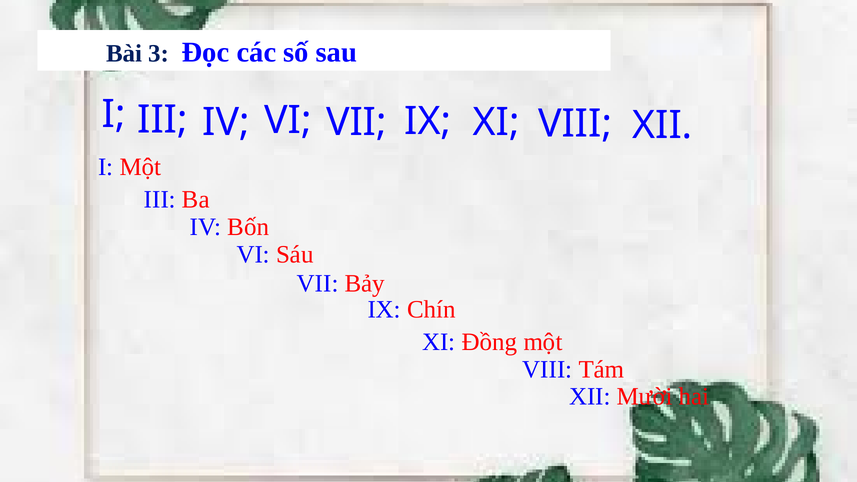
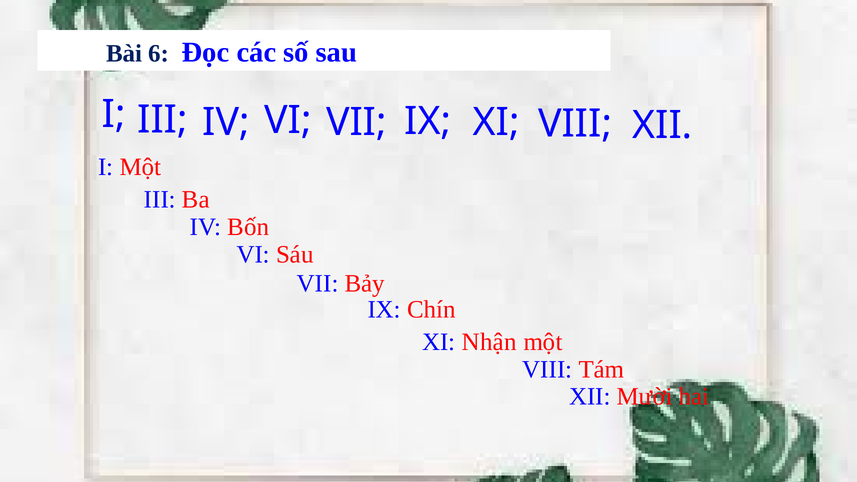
3: 3 -> 6
Đồng: Đồng -> Nhận
